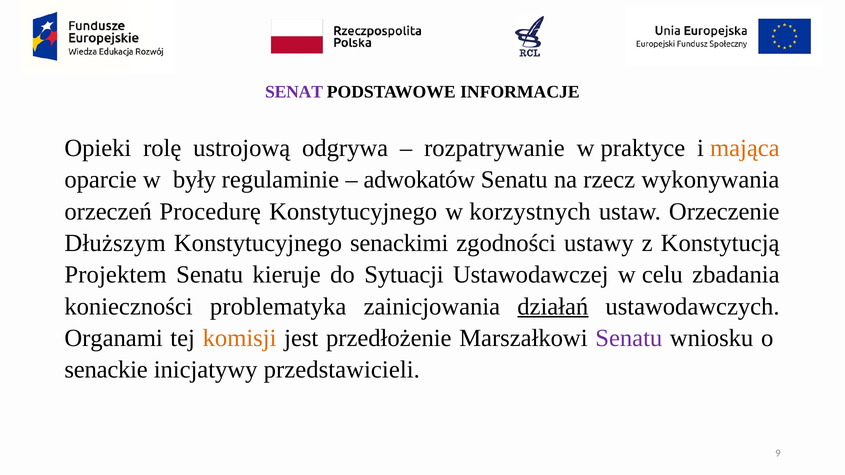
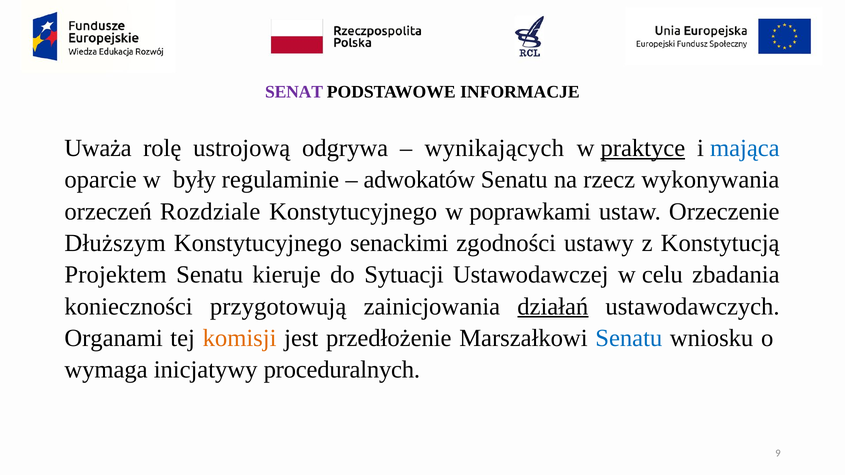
Opieki: Opieki -> Uważa
rozpatrywanie: rozpatrywanie -> wynikających
praktyce underline: none -> present
mająca colour: orange -> blue
Procedurę: Procedurę -> Rozdziale
korzystnych: korzystnych -> poprawkami
problematyka: problematyka -> przygotowują
Senatu at (629, 338) colour: purple -> blue
senackie: senackie -> wymaga
przedstawicieli: przedstawicieli -> proceduralnych
